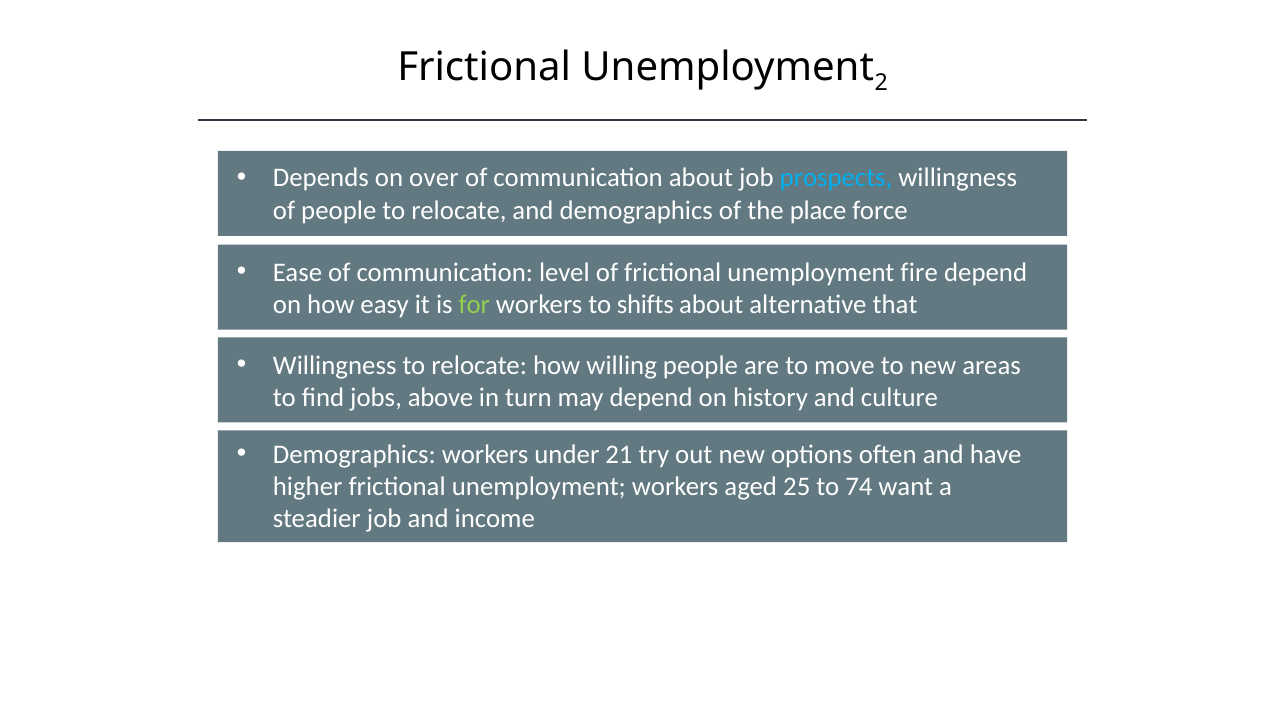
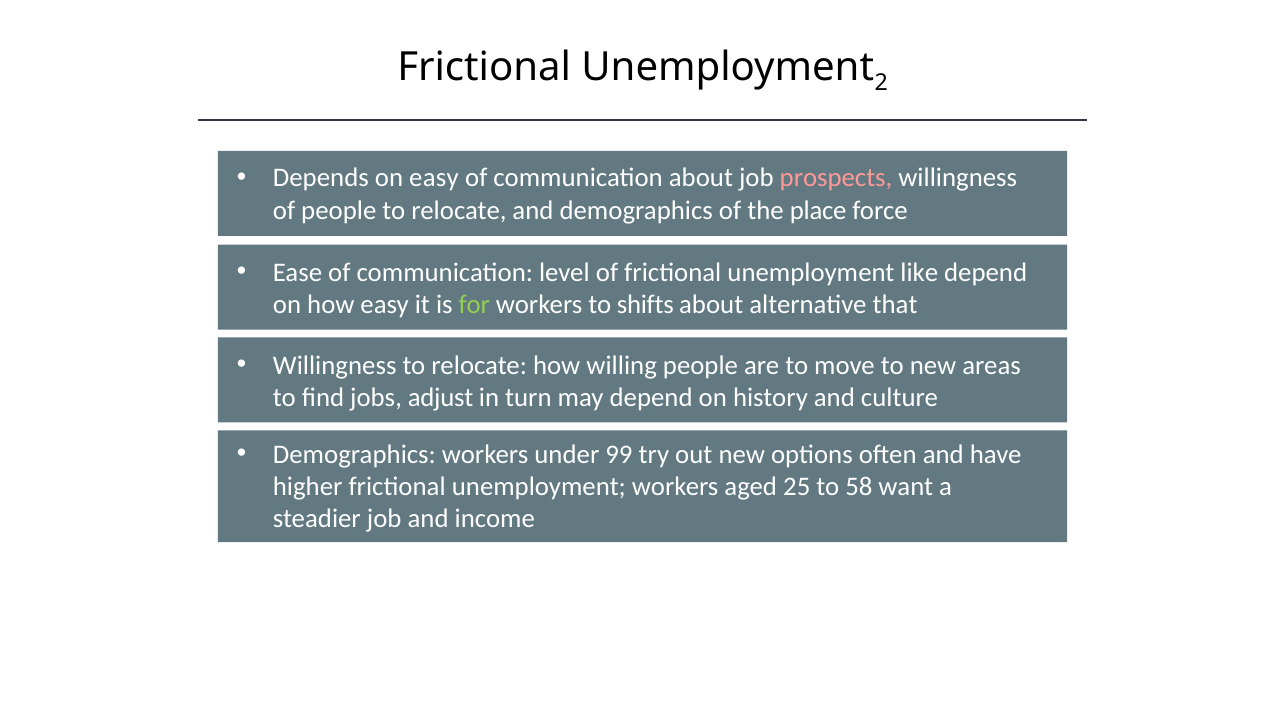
on over: over -> easy
prospects colour: light blue -> pink
fire: fire -> like
above: above -> adjust
21: 21 -> 99
74: 74 -> 58
